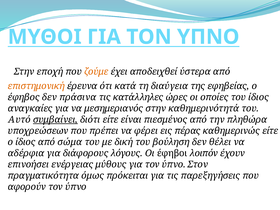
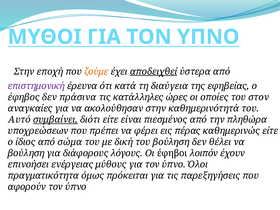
αποδειχθεί underline: none -> present
επιστημονική colour: orange -> purple
του ίδιος: ίδιος -> στον
μεσημεριανός: μεσημεριανός -> ακολούθησαν
αδέρφια at (26, 153): αδέρφια -> βούληση
Στον: Στον -> Όλοι
